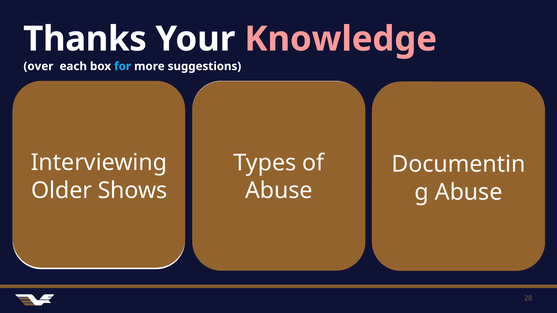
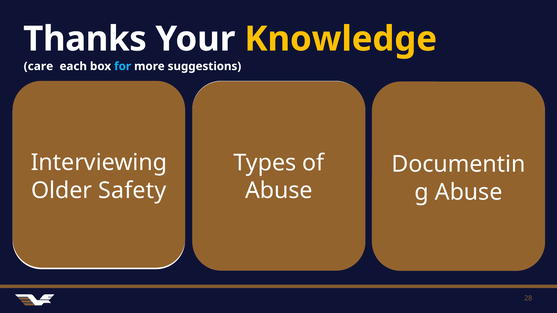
Knowledge colour: pink -> yellow
over: over -> care
Shows: Shows -> Safety
